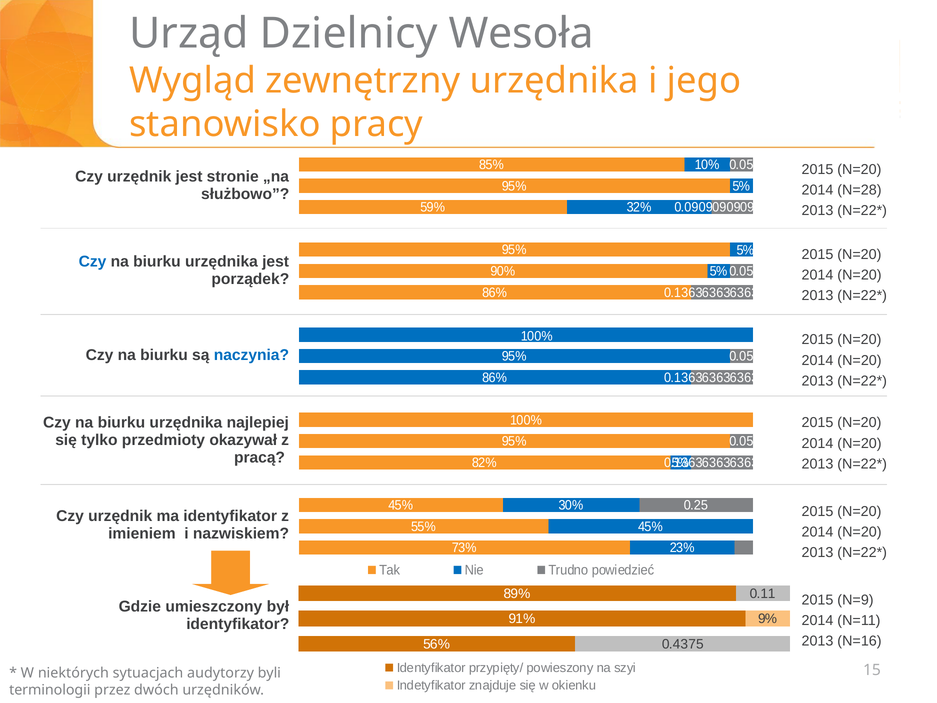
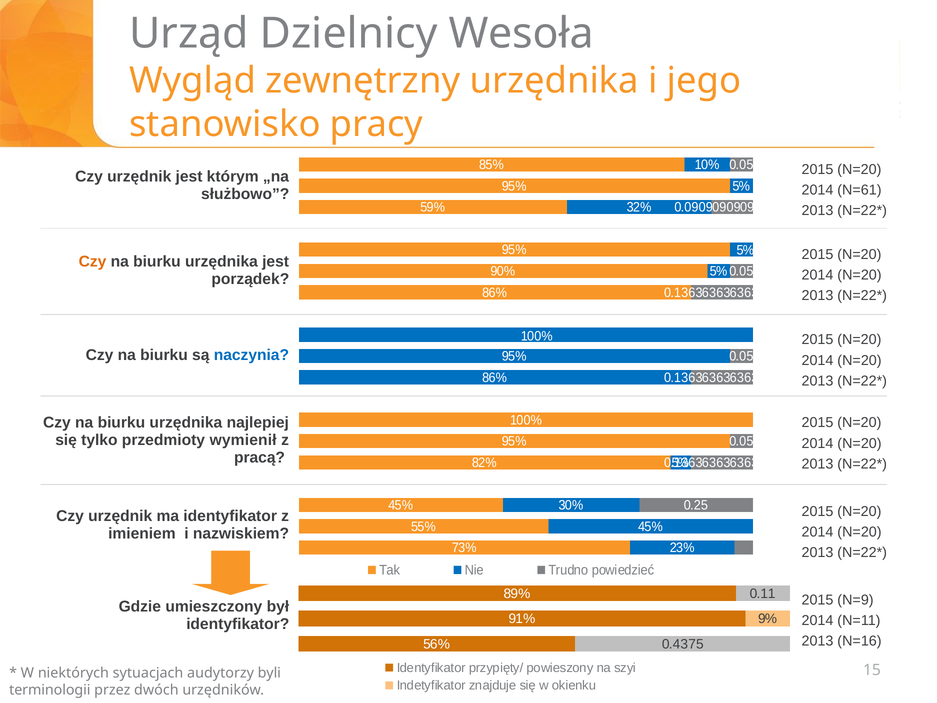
stronie: stronie -> którym
N=28: N=28 -> N=61
Czy at (93, 262) colour: blue -> orange
okazywał: okazywał -> wymienił
